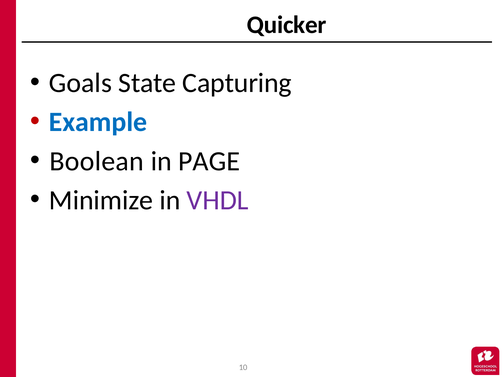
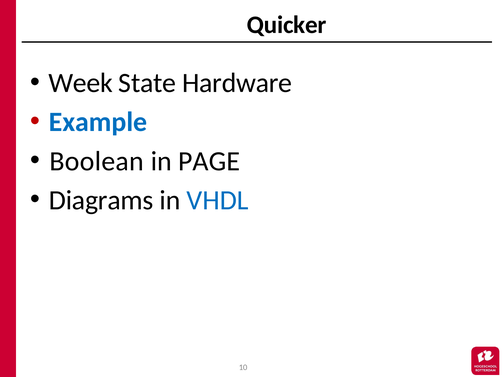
Goals: Goals -> Week
Capturing: Capturing -> Hardware
Minimize: Minimize -> Diagrams
VHDL colour: purple -> blue
